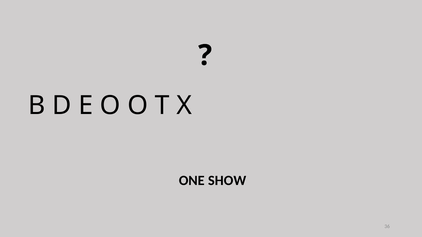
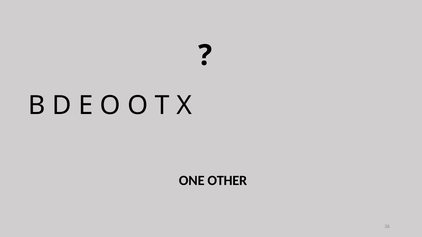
SHOW: SHOW -> OTHER
